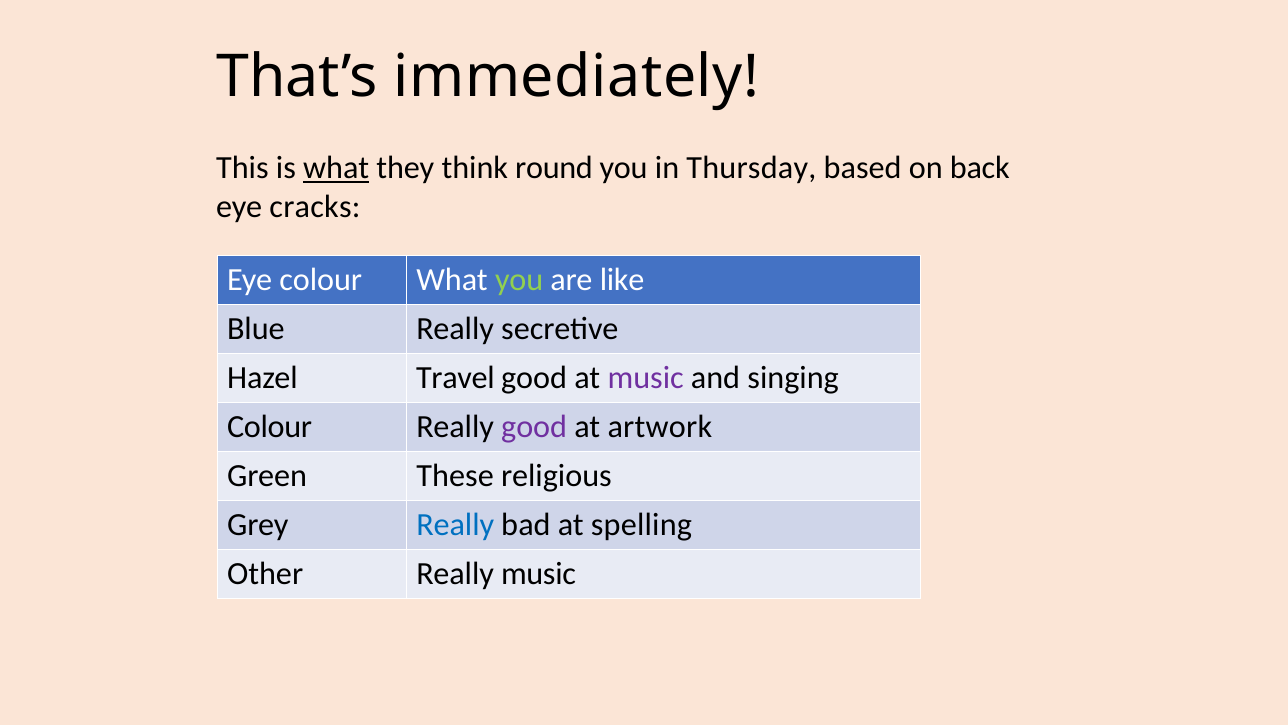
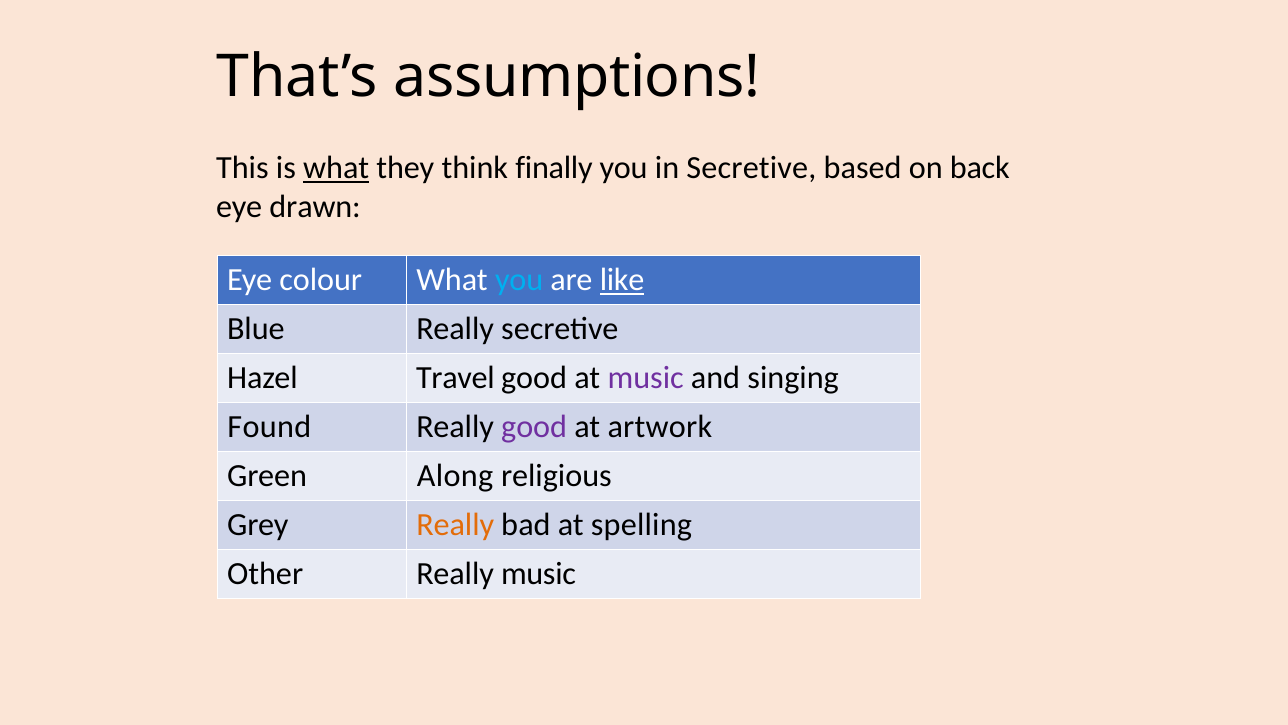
immediately: immediately -> assumptions
round: round -> finally
in Thursday: Thursday -> Secretive
cracks: cracks -> drawn
you at (519, 280) colour: light green -> light blue
like underline: none -> present
Colour at (270, 427): Colour -> Found
These: These -> Along
Really at (455, 525) colour: blue -> orange
